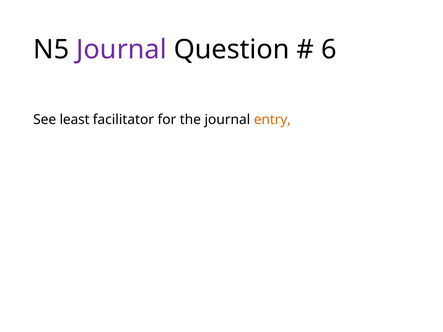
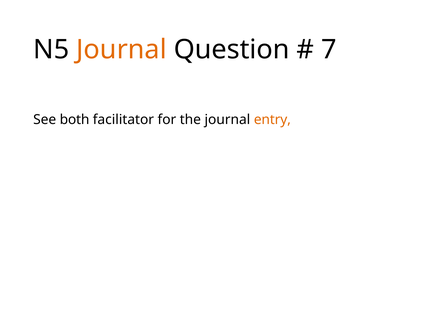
Journal at (121, 50) colour: purple -> orange
6: 6 -> 7
least: least -> both
